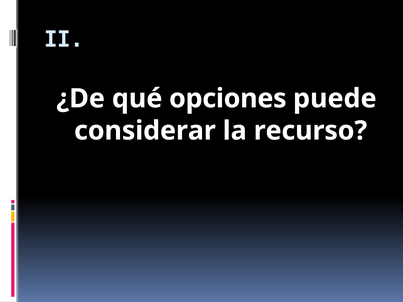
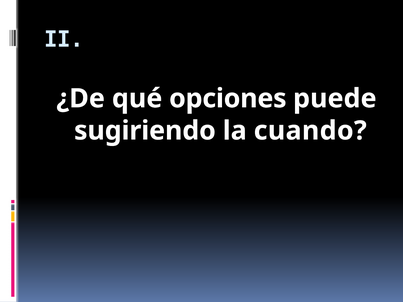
considerar: considerar -> sugiriendo
recurso: recurso -> cuando
